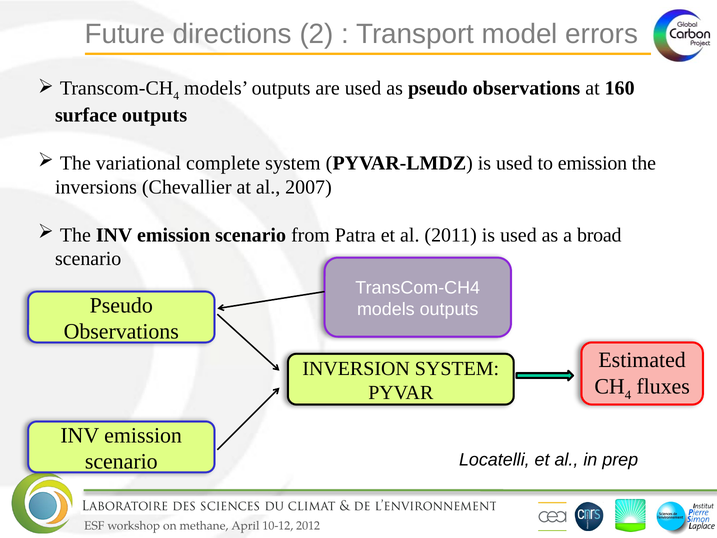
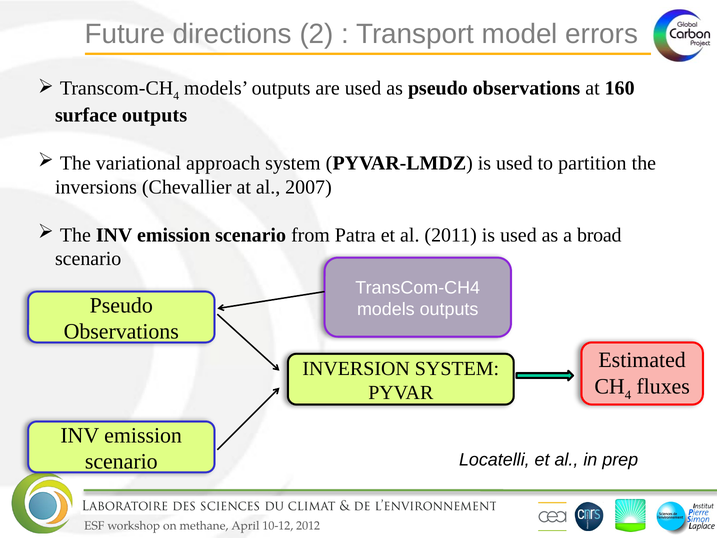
complete: complete -> approach
to emission: emission -> partition
